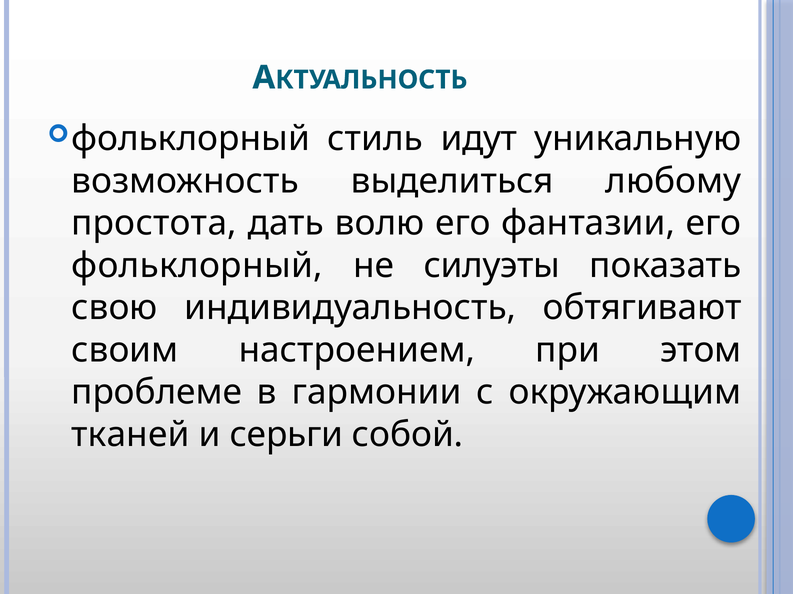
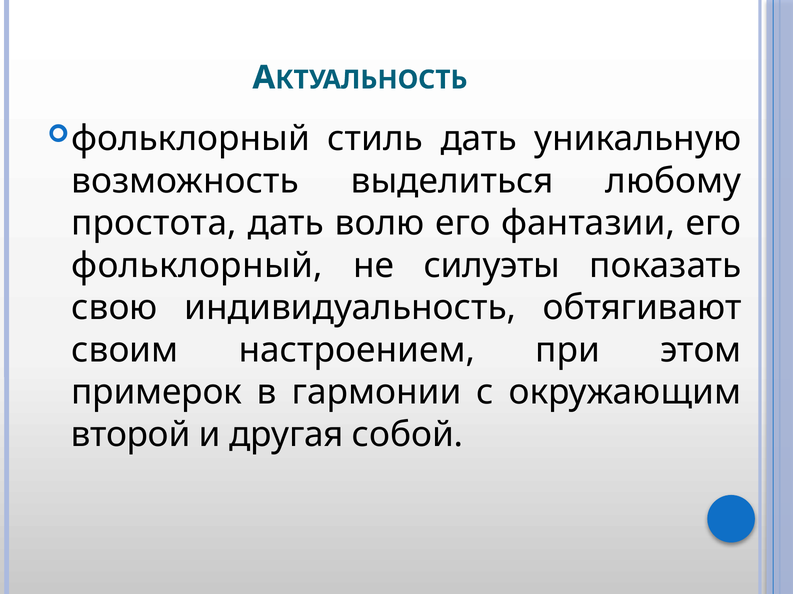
стиль идут: идут -> дать
проблеме: проблеме -> примерок
тканей: тканей -> второй
серьги: серьги -> другая
